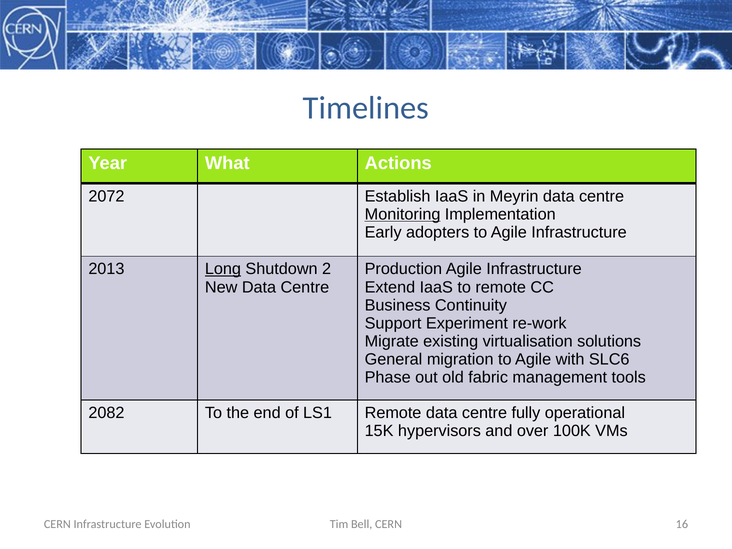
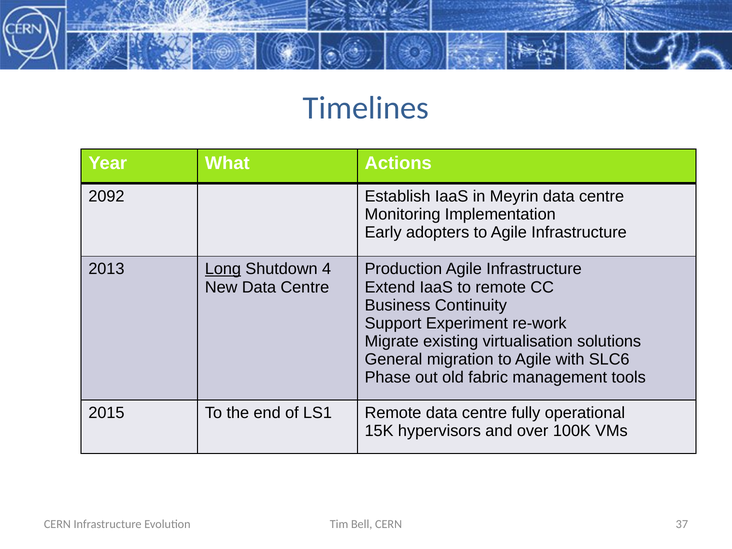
2072: 2072 -> 2092
Monitoring underline: present -> none
2: 2 -> 4
2082: 2082 -> 2015
16: 16 -> 37
